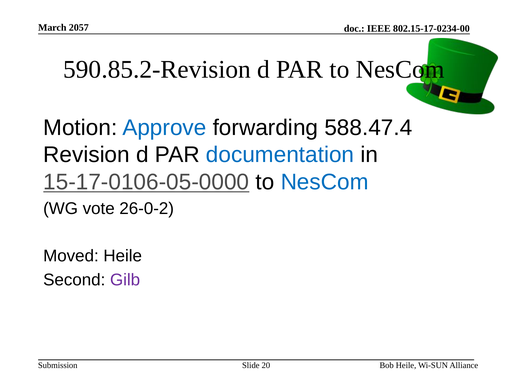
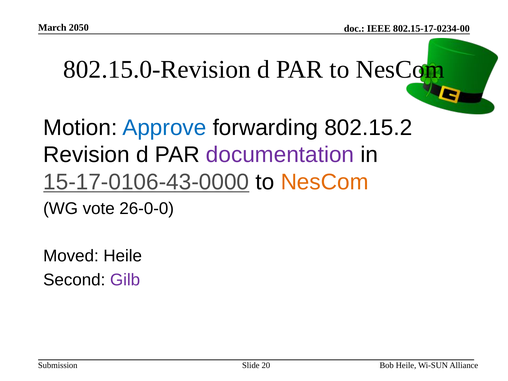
2057: 2057 -> 2050
590.85.2-Revision: 590.85.2-Revision -> 802.15.0-Revision
588.47.4: 588.47.4 -> 802.15.2
documentation colour: blue -> purple
15-17-0106-05-0000: 15-17-0106-05-0000 -> 15-17-0106-43-0000
NesCom at (325, 182) colour: blue -> orange
26-0-2: 26-0-2 -> 26-0-0
